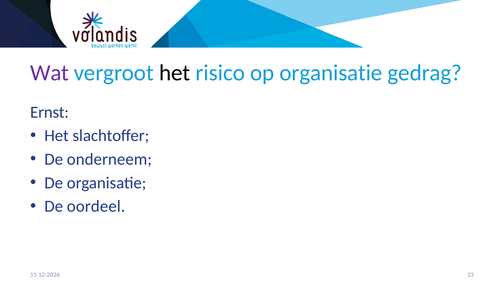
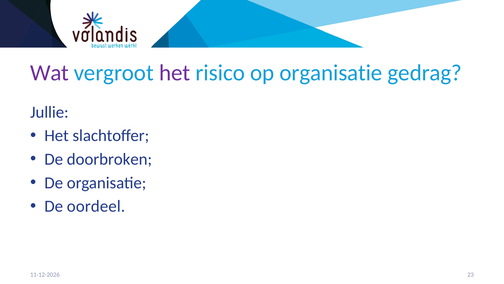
het at (175, 73) colour: black -> purple
Ernst: Ernst -> Jullie
onderneem: onderneem -> doorbroken
